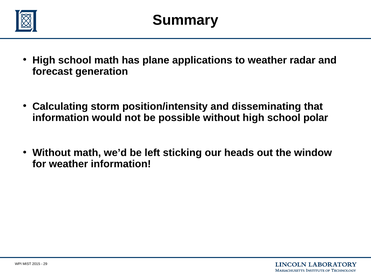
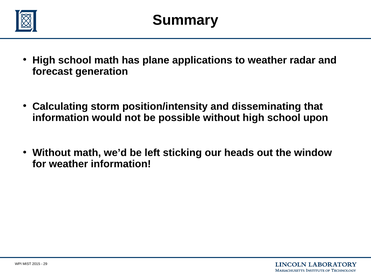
polar: polar -> upon
